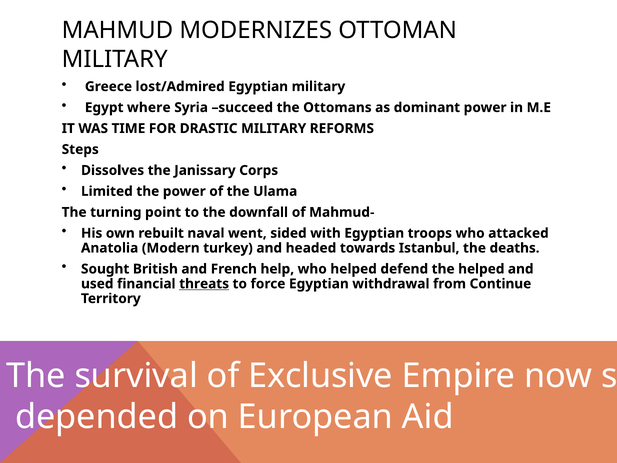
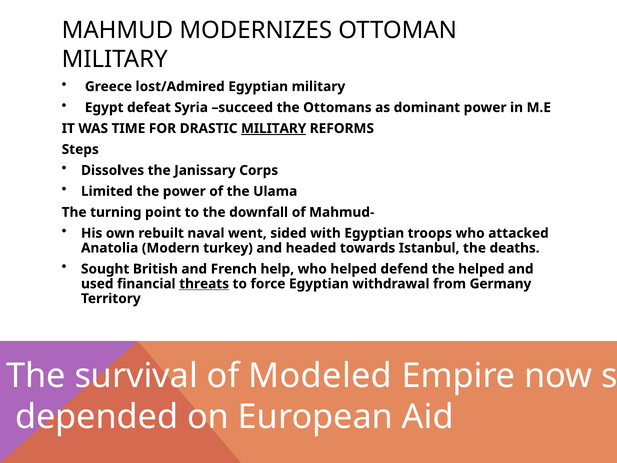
where: where -> defeat
MILITARY at (274, 128) underline: none -> present
Continue: Continue -> Germany
Exclusive: Exclusive -> Modeled
